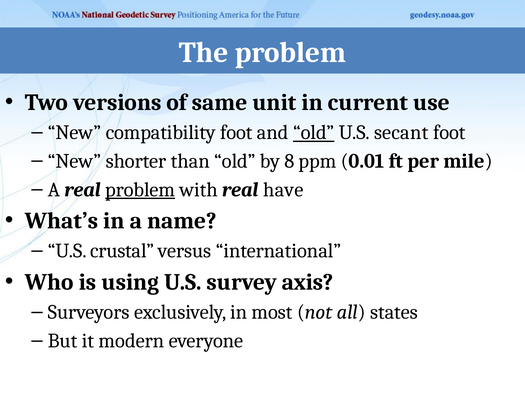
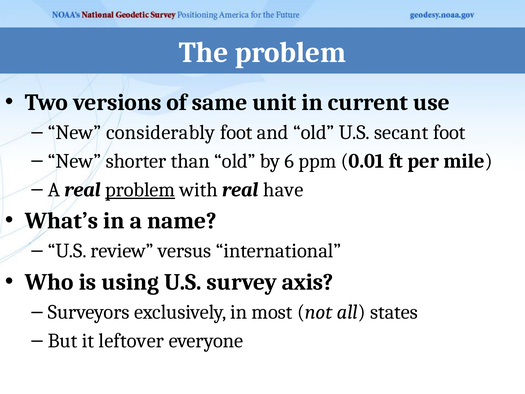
compatibility: compatibility -> considerably
old at (314, 132) underline: present -> none
8: 8 -> 6
crustal: crustal -> review
modern: modern -> leftover
